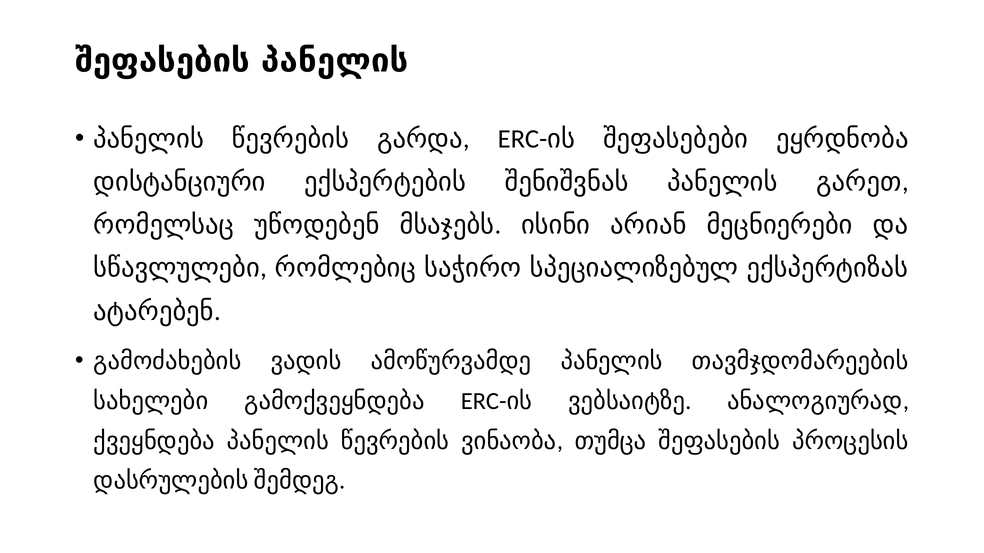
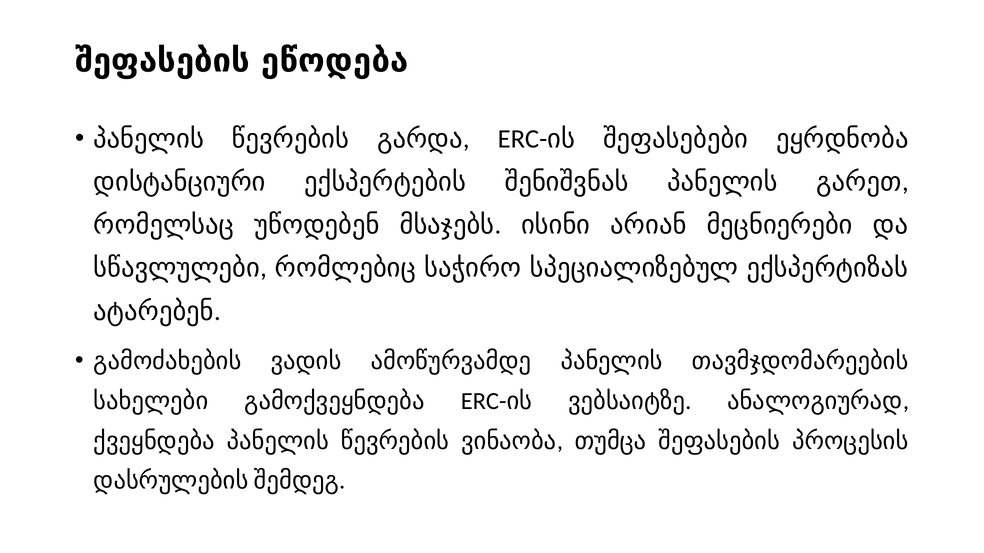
შეფასების პანელის: პანელის -> ეწოდება
